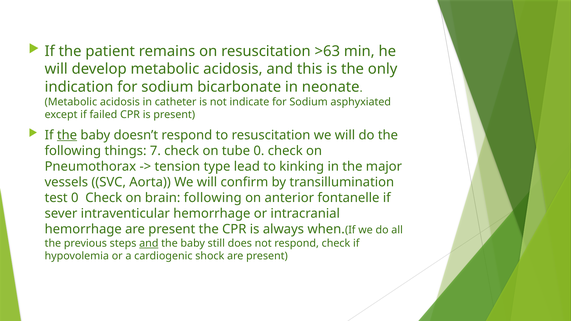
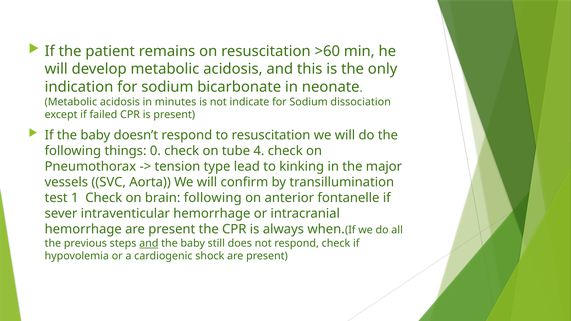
>63: >63 -> >60
catheter: catheter -> minutes
asphyxiated: asphyxiated -> dissociation
the at (67, 135) underline: present -> none
7: 7 -> 0
tube 0: 0 -> 4
test 0: 0 -> 1
